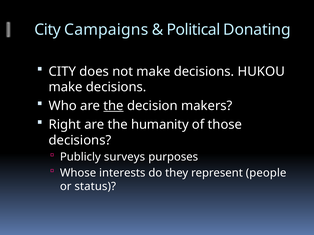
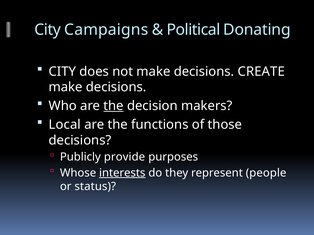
HUKOU: HUKOU -> CREATE
Right: Right -> Local
humanity: humanity -> functions
surveys: surveys -> provide
interests underline: none -> present
